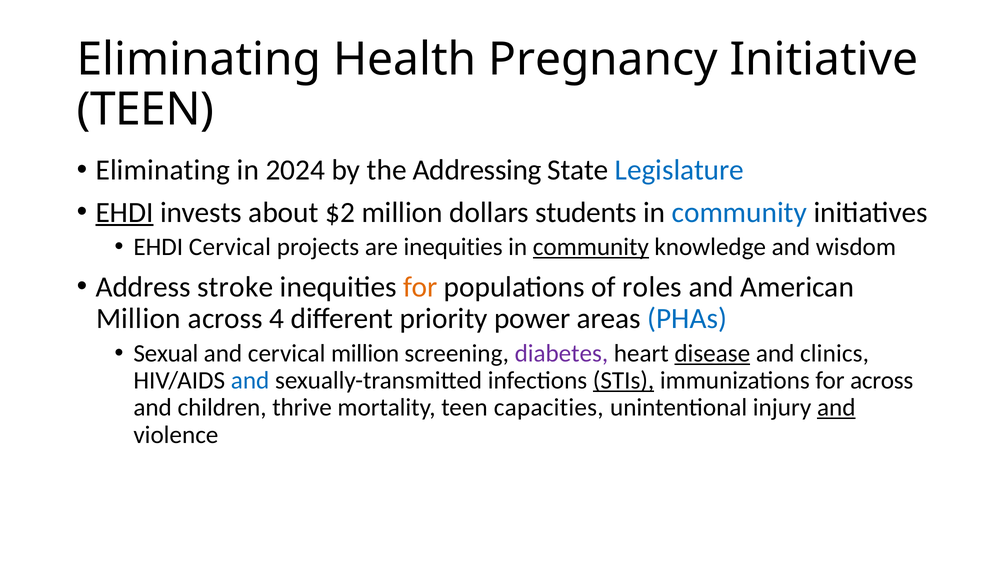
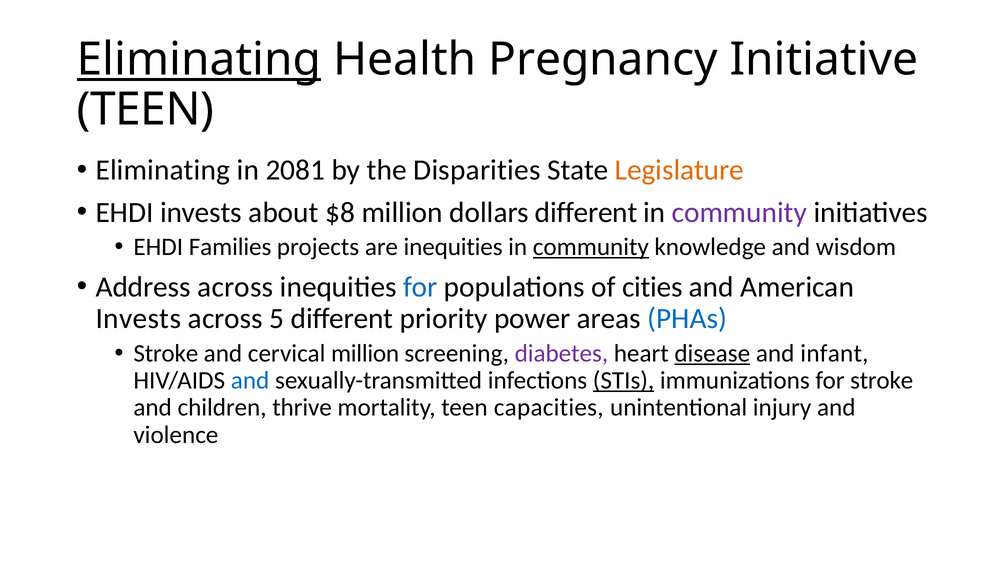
Eliminating at (199, 60) underline: none -> present
2024: 2024 -> 2081
Addressing: Addressing -> Disparities
Legislature colour: blue -> orange
EHDI at (125, 212) underline: present -> none
$2: $2 -> $8
dollars students: students -> different
community at (739, 212) colour: blue -> purple
EHDI Cervical: Cervical -> Families
Address stroke: stroke -> across
for at (420, 287) colour: orange -> blue
roles: roles -> cities
Million at (138, 319): Million -> Invests
4: 4 -> 5
Sexual at (166, 354): Sexual -> Stroke
clinics: clinics -> infant
for across: across -> stroke
and at (836, 408) underline: present -> none
